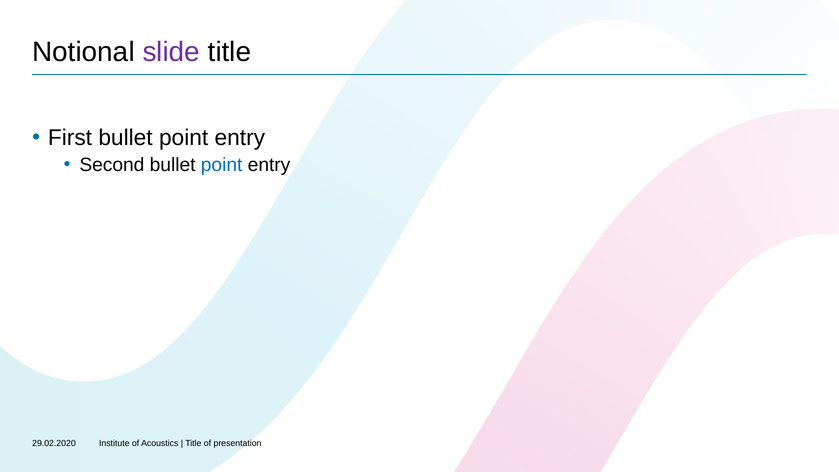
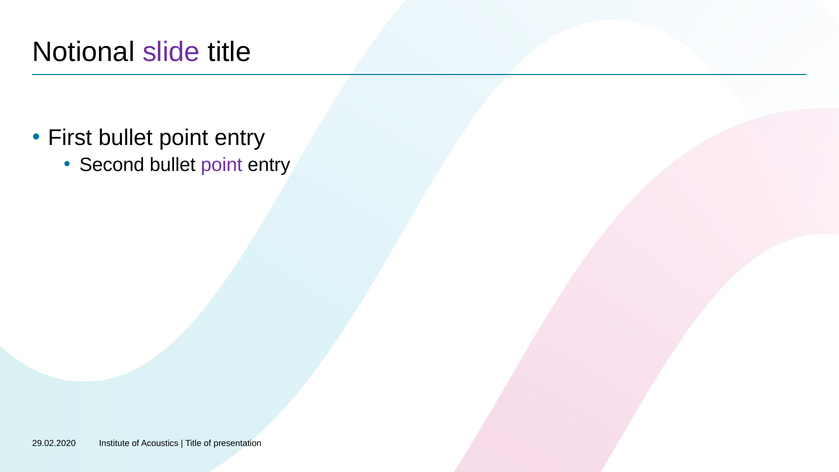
point at (222, 165) colour: blue -> purple
